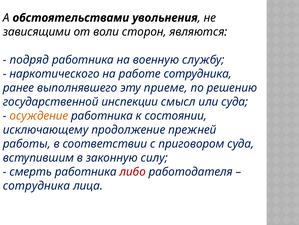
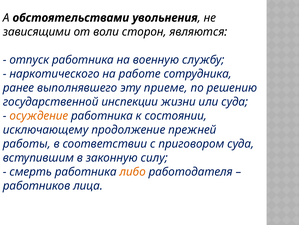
подряд: подряд -> отпуск
смысл: смысл -> жизни
либо colour: red -> orange
сотрудника at (37, 185): сотрудника -> работников
